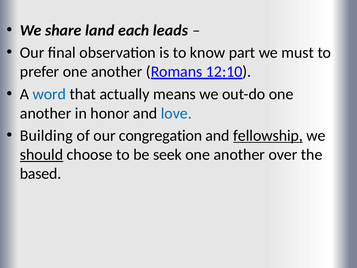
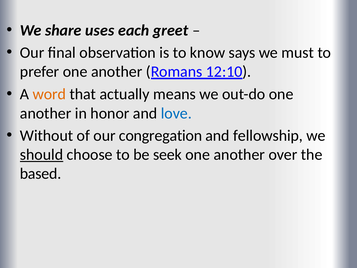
land: land -> uses
leads: leads -> greet
part: part -> says
word colour: blue -> orange
Building: Building -> Without
fellowship underline: present -> none
